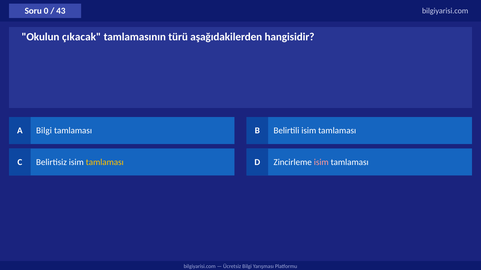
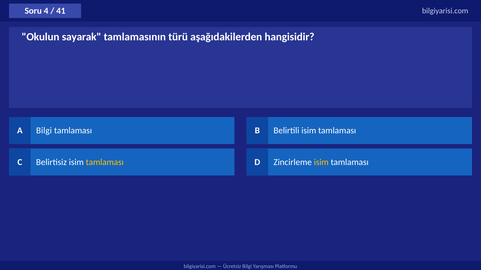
0: 0 -> 4
43: 43 -> 41
çıkacak: çıkacak -> sayarak
isim at (321, 162) colour: pink -> yellow
